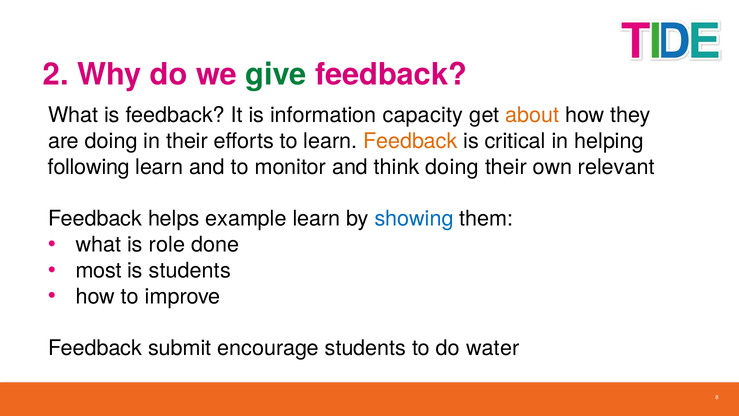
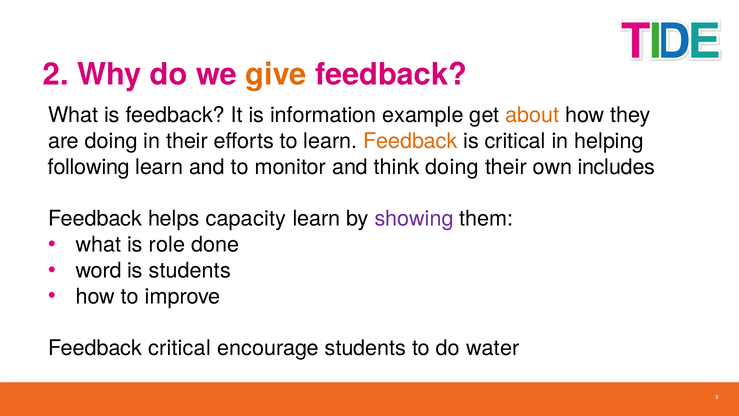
give colour: green -> orange
capacity: capacity -> example
relevant: relevant -> includes
example: example -> capacity
showing colour: blue -> purple
most: most -> word
Feedback submit: submit -> critical
